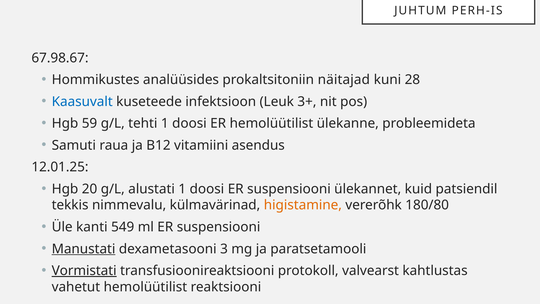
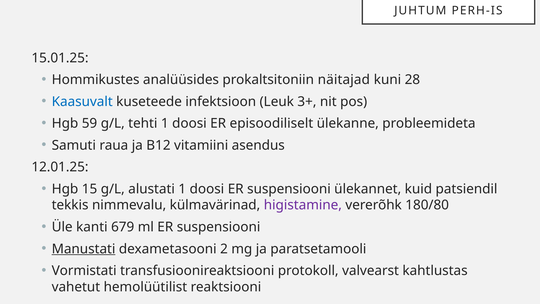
67.98.67: 67.98.67 -> 15.01.25
ER hemolüütilist: hemolüütilist -> episoodiliselt
20: 20 -> 15
higistamine colour: orange -> purple
549: 549 -> 679
3: 3 -> 2
Vormistati underline: present -> none
